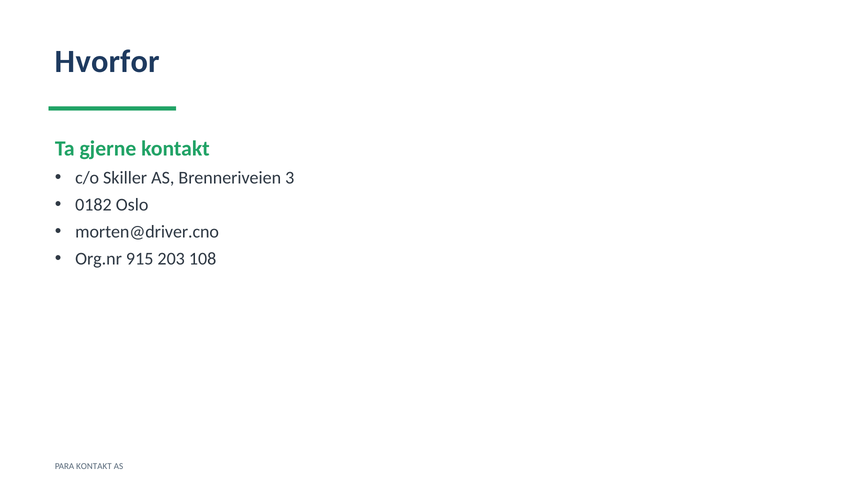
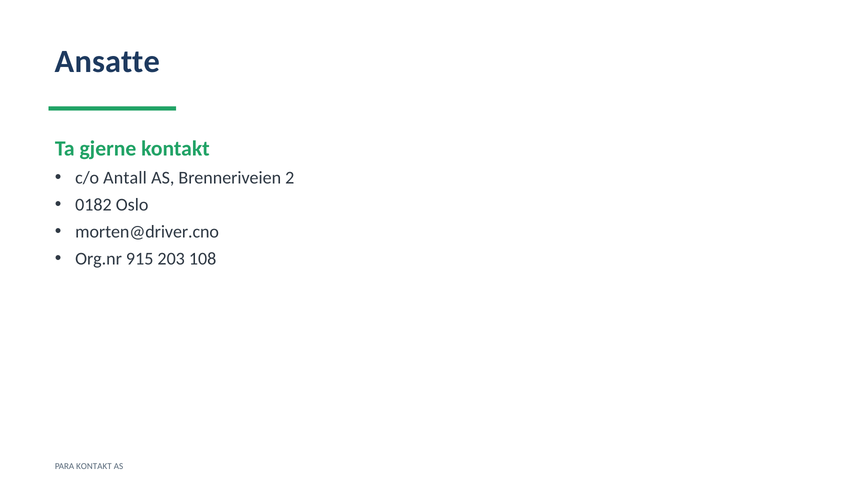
Hvorfor: Hvorfor -> Ansatte
Skiller: Skiller -> Antall
3: 3 -> 2
